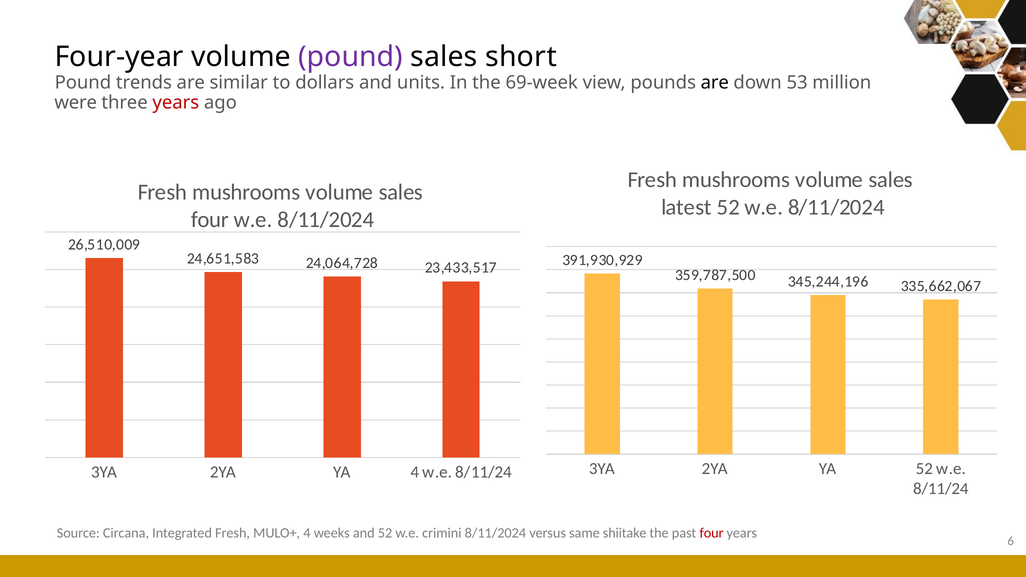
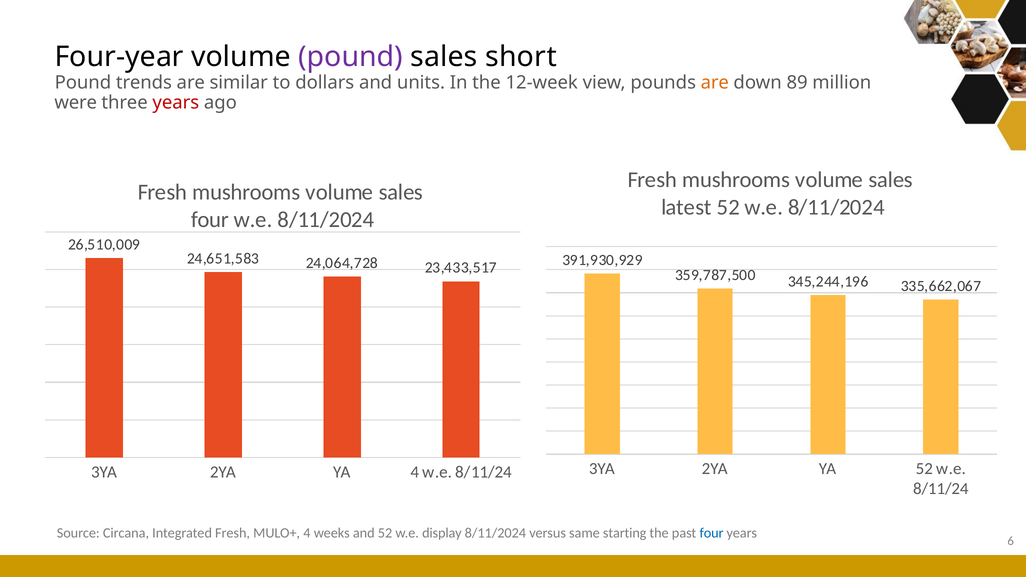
69-week: 69-week -> 12-week
are at (715, 82) colour: black -> orange
53: 53 -> 89
crimini: crimini -> display
shiitake: shiitake -> starting
four at (712, 533) colour: red -> blue
